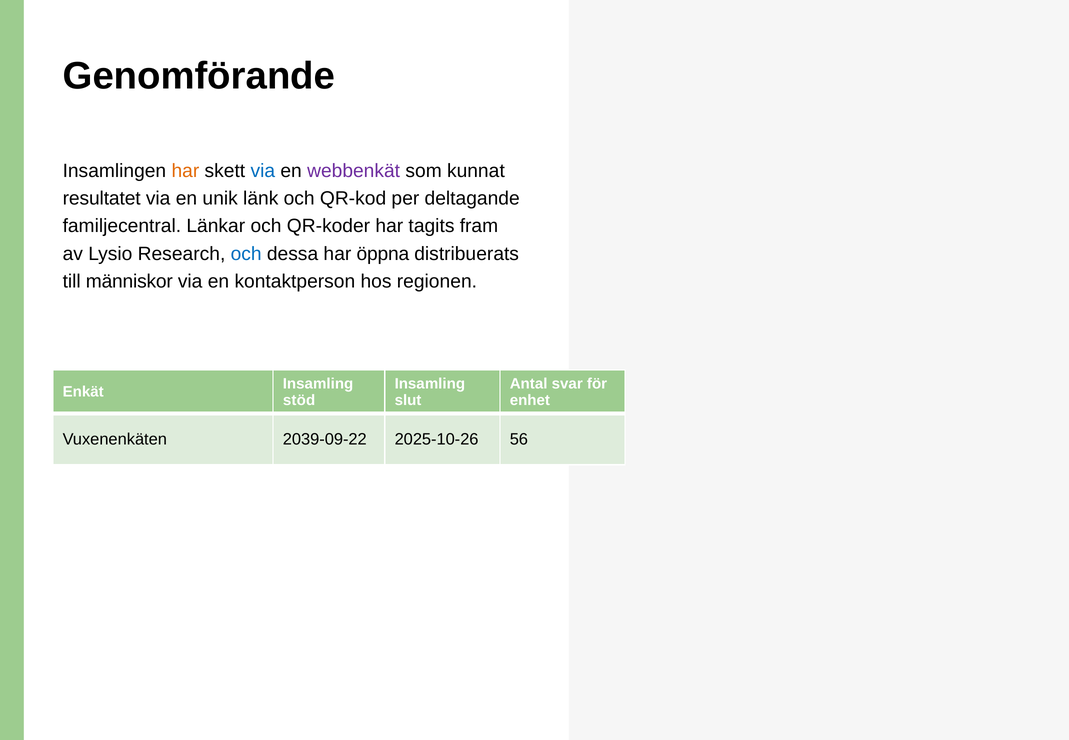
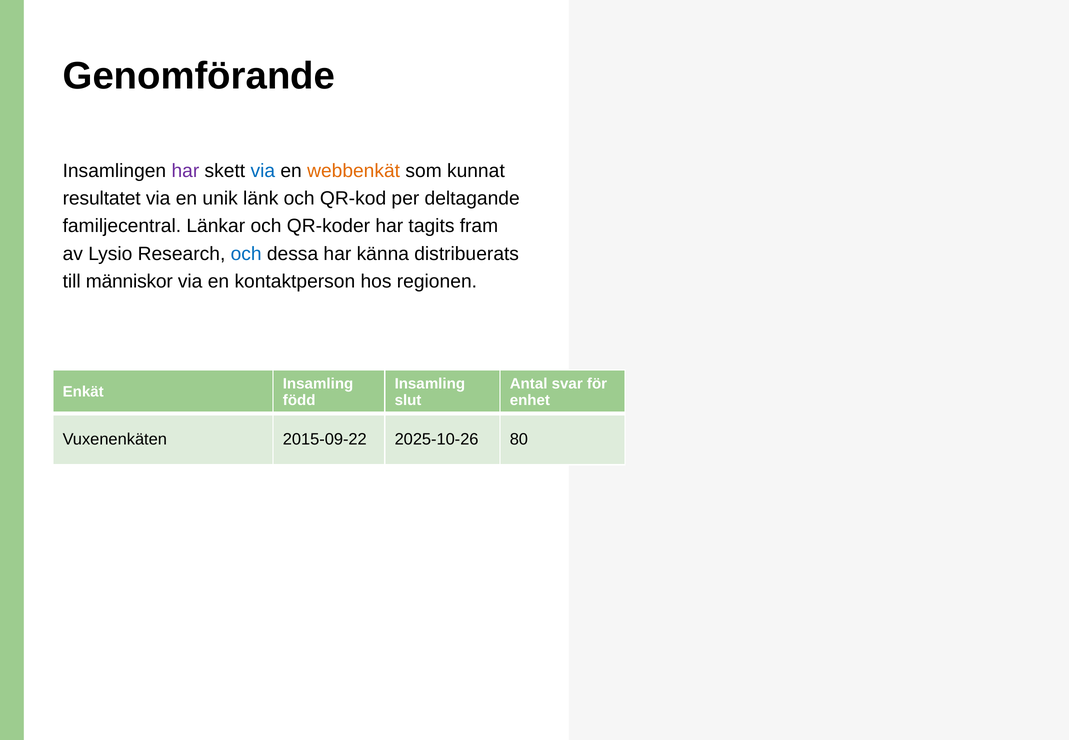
har at (185, 171) colour: orange -> purple
webbenkät colour: purple -> orange
öppna: öppna -> känna
stöd: stöd -> född
2039-09-22: 2039-09-22 -> 2015-09-22
56: 56 -> 80
